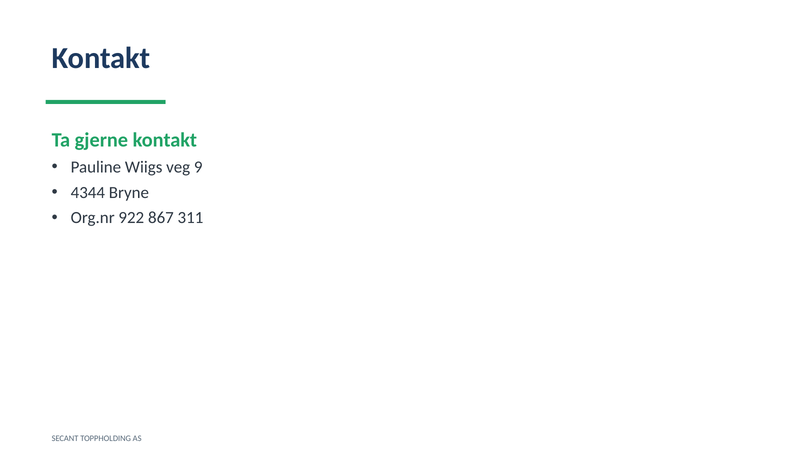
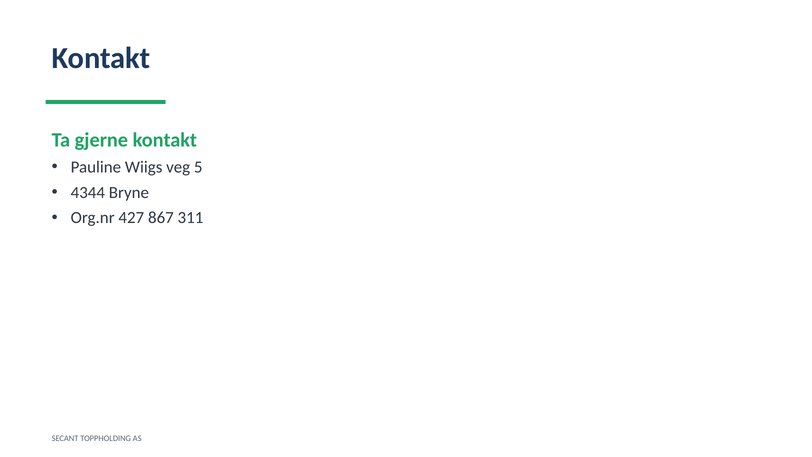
9: 9 -> 5
922: 922 -> 427
